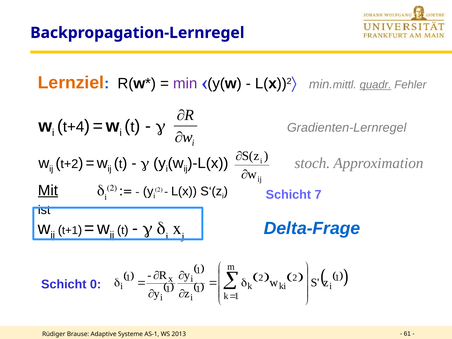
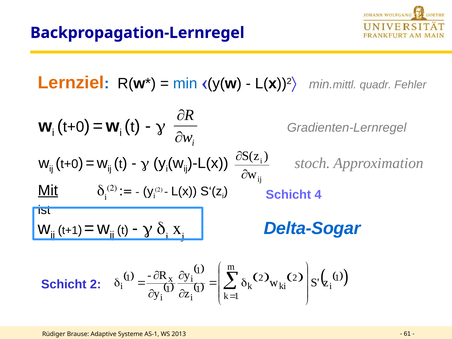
min colour: purple -> blue
quadr underline: present -> none
t+4 at (74, 127): t+4 -> t+0
t+2 at (69, 164): t+2 -> t+0
7: 7 -> 4
Delta-Frage: Delta-Frage -> Delta-Sogar
Schicht 0: 0 -> 2
